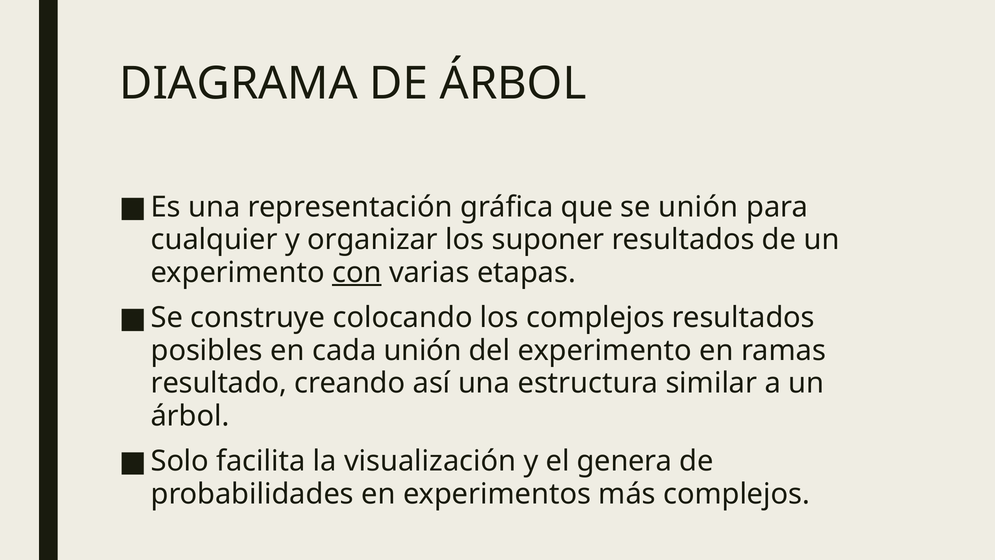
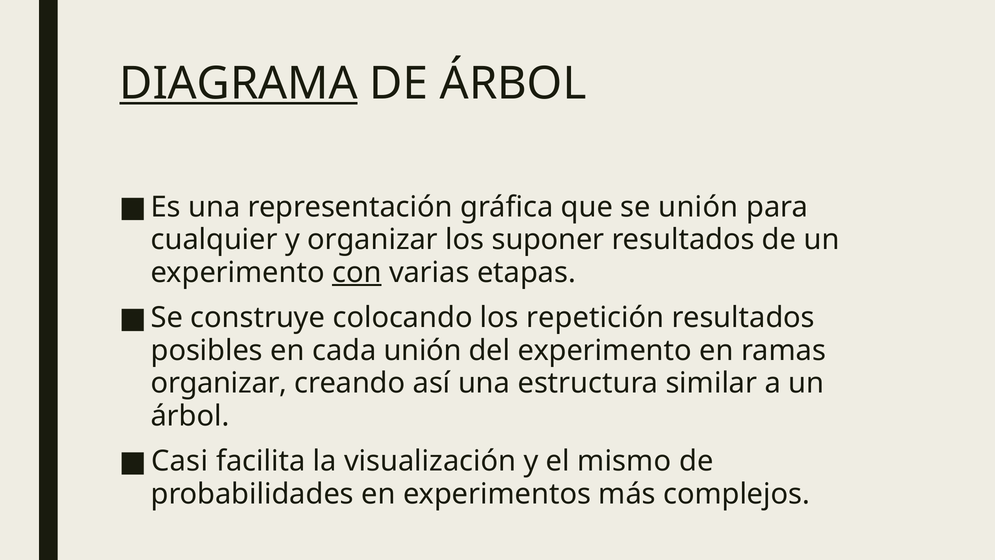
DIAGRAMA underline: none -> present
los complejos: complejos -> repetición
resultado at (219, 383): resultado -> organizar
Solo: Solo -> Casi
genera: genera -> mismo
